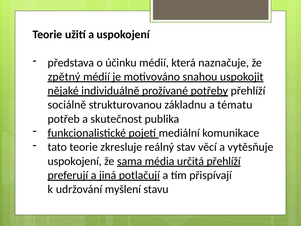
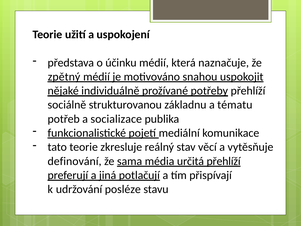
skutečnost: skutečnost -> socializace
uspokojení at (75, 161): uspokojení -> definování
myšlení: myšlení -> posléze
